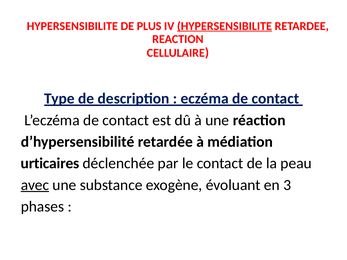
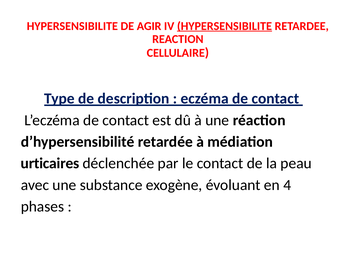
PLUS: PLUS -> AGIR
avec underline: present -> none
3: 3 -> 4
